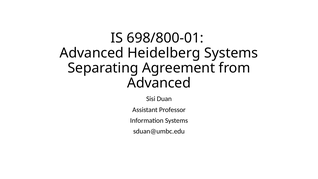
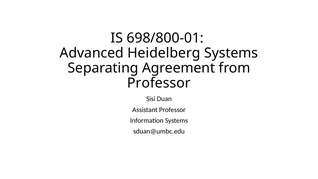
Advanced at (159, 83): Advanced -> Professor
